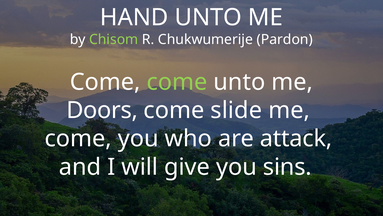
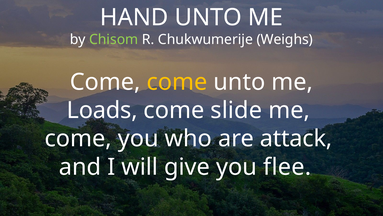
Pardon: Pardon -> Weighs
come at (177, 82) colour: light green -> yellow
Doors: Doors -> Loads
sins: sins -> flee
